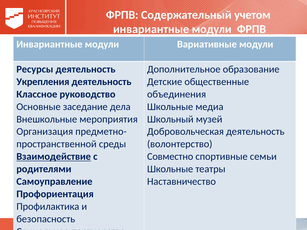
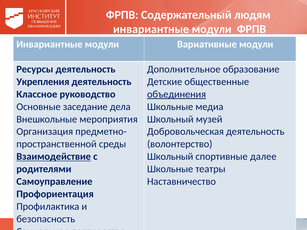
учетом: учетом -> людям
объединения underline: none -> present
Совместно at (170, 157): Совместно -> Школьный
семьи: семьи -> далее
